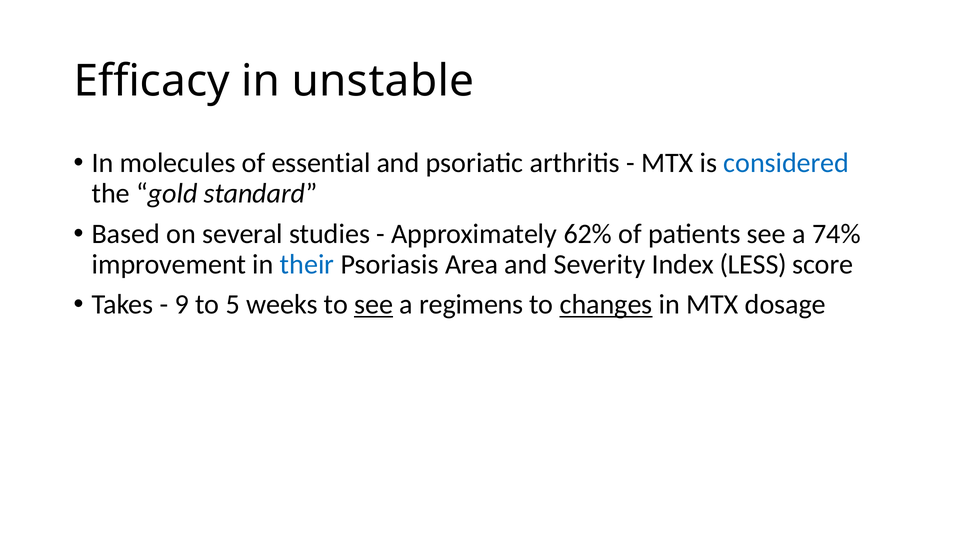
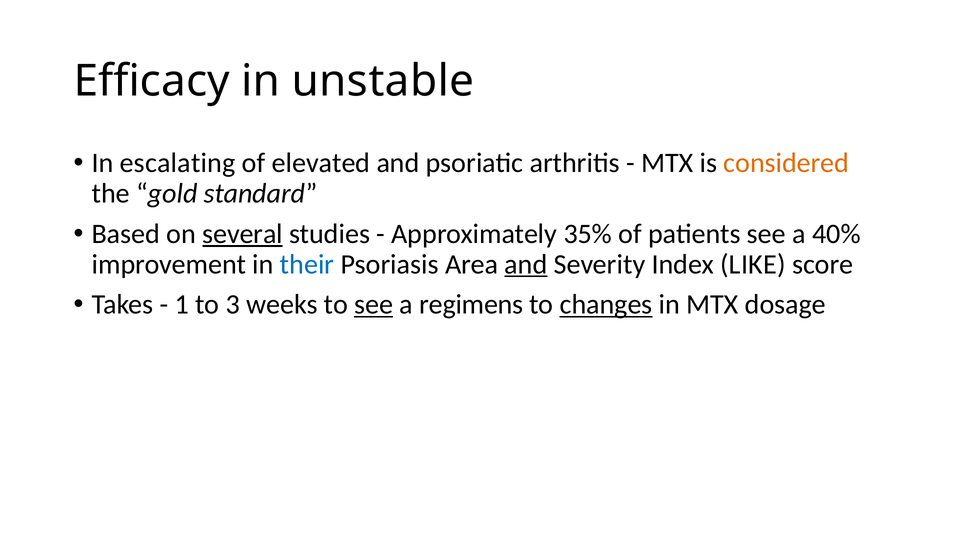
molecules: molecules -> escalating
essential: essential -> elevated
considered colour: blue -> orange
several underline: none -> present
62%: 62% -> 35%
74%: 74% -> 40%
and at (526, 264) underline: none -> present
LESS: LESS -> LIKE
9: 9 -> 1
5: 5 -> 3
